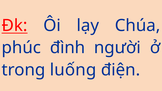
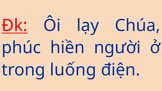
đình: đình -> hiền
